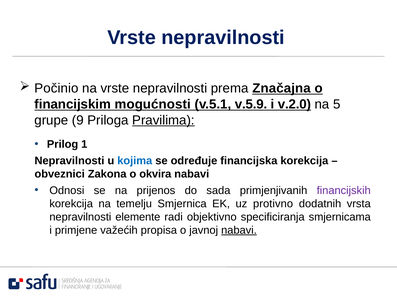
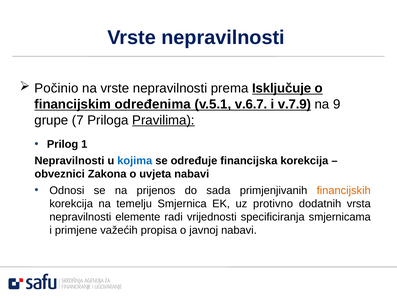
Značajna: Značajna -> Isključuje
mogućnosti: mogućnosti -> određenima
v.5.9: v.5.9 -> v.6.7
v.2.0: v.2.0 -> v.7.9
5: 5 -> 9
9: 9 -> 7
okvira: okvira -> uvjeta
financijskih colour: purple -> orange
objektivno: objektivno -> vrijednosti
nabavi at (239, 230) underline: present -> none
